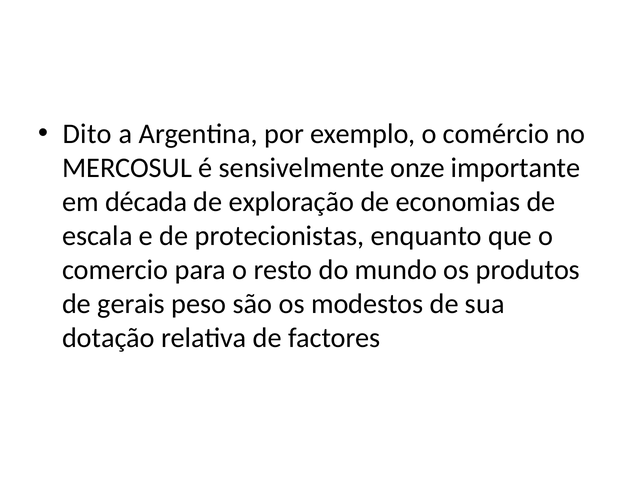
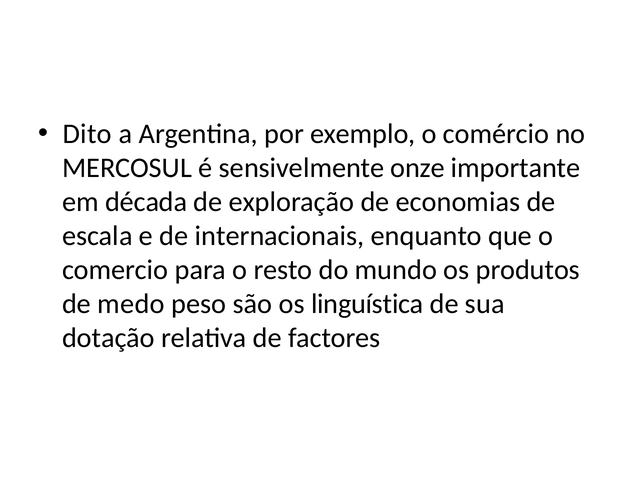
protecionistas: protecionistas -> internacionais
gerais: gerais -> medo
modestos: modestos -> linguística
